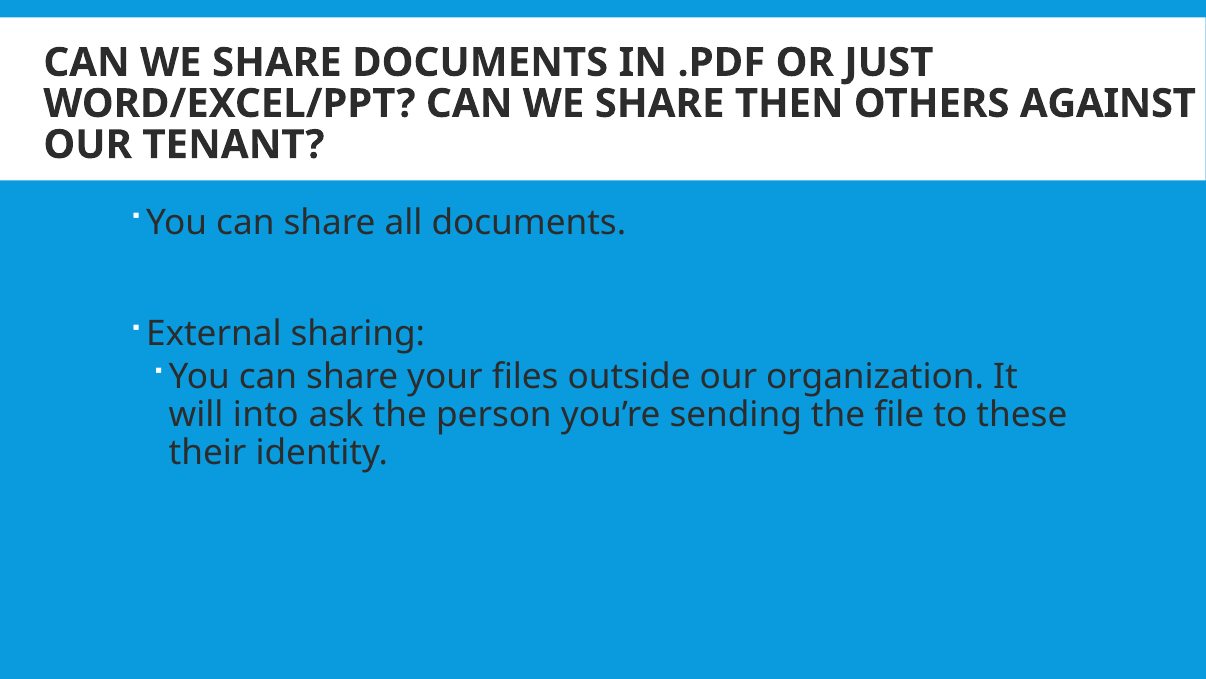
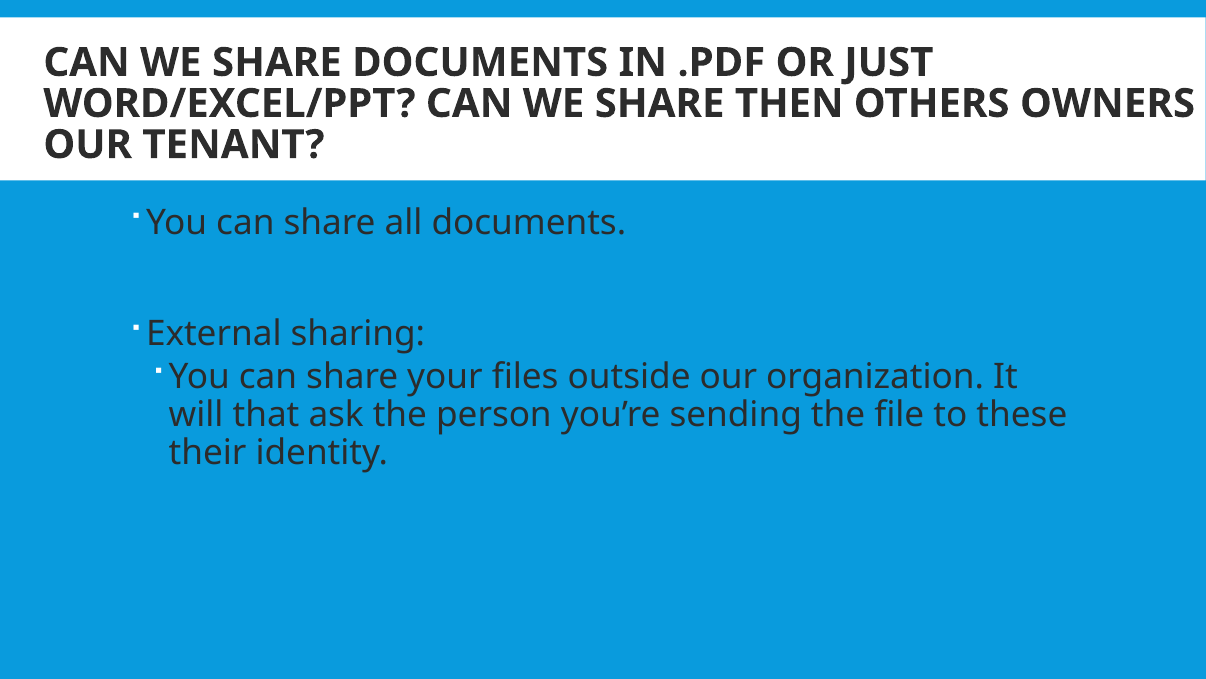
AGAINST: AGAINST -> OWNERS
into: into -> that
